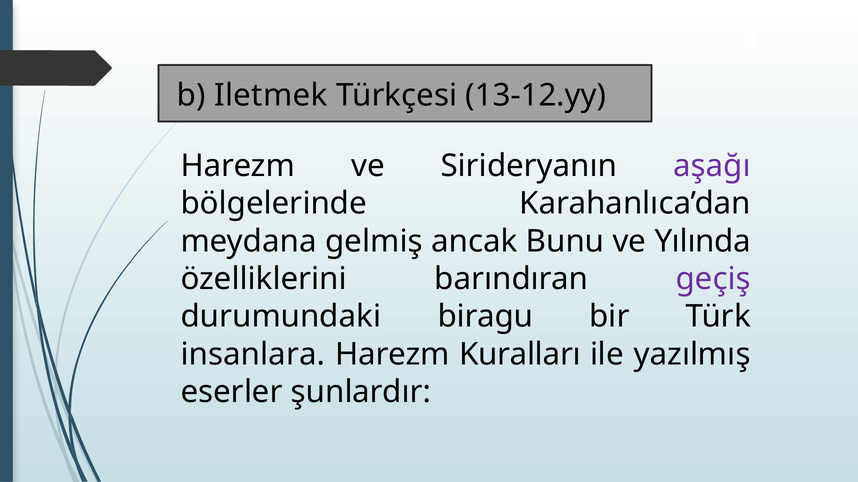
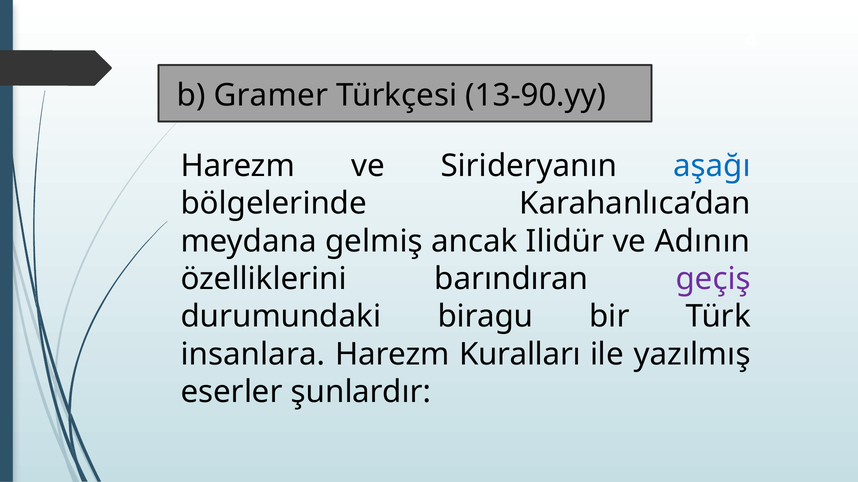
Iletmek: Iletmek -> Gramer
13-12.yy: 13-12.yy -> 13-90.yy
aşağı colour: purple -> blue
Bunu: Bunu -> Ilidür
Yılında: Yılında -> Adının
